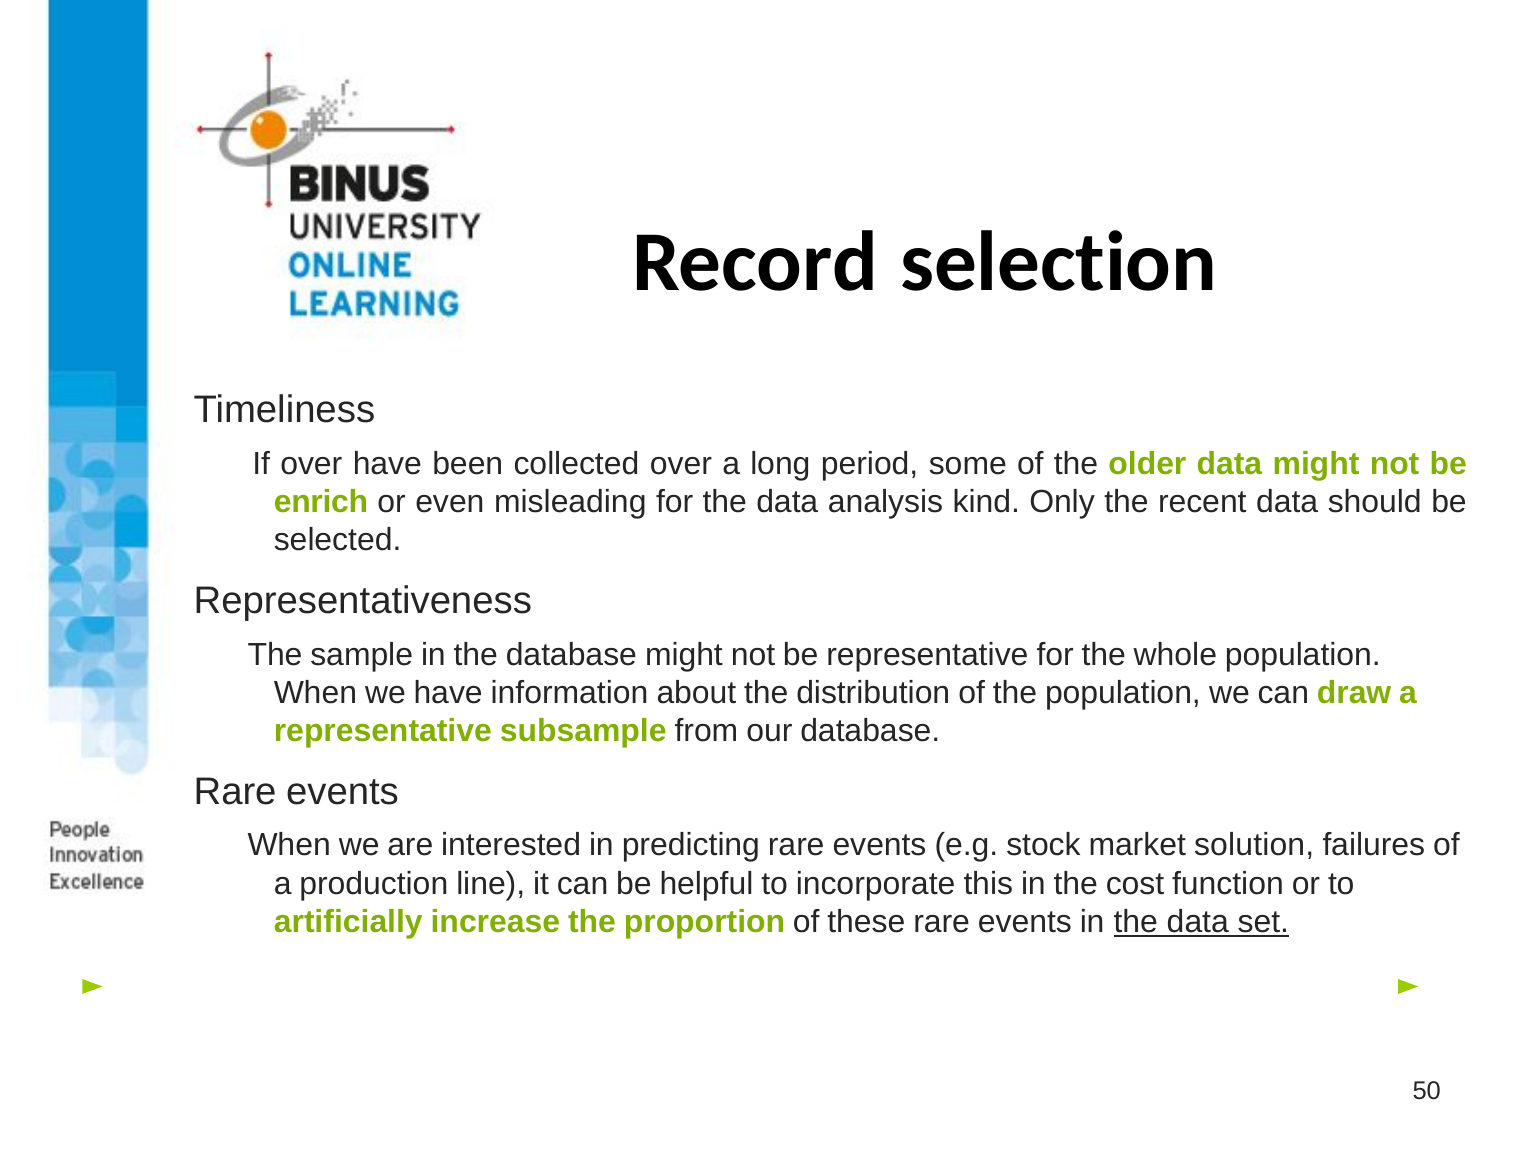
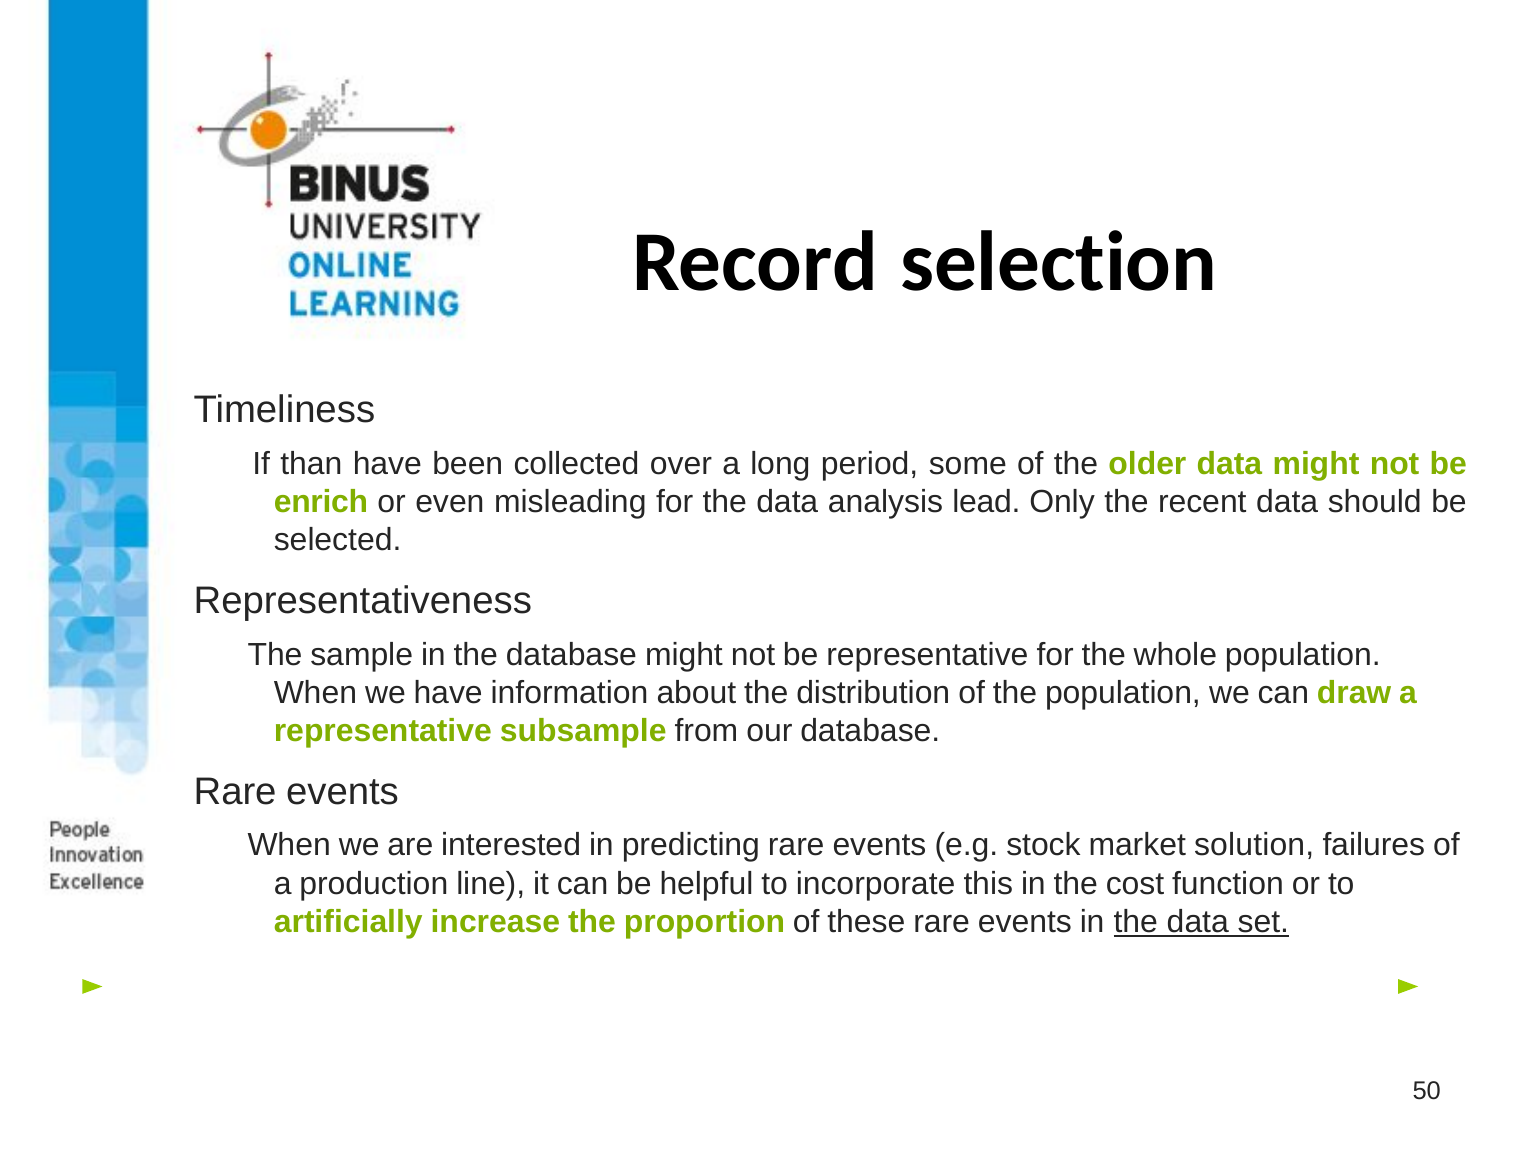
If over: over -> than
kind: kind -> lead
